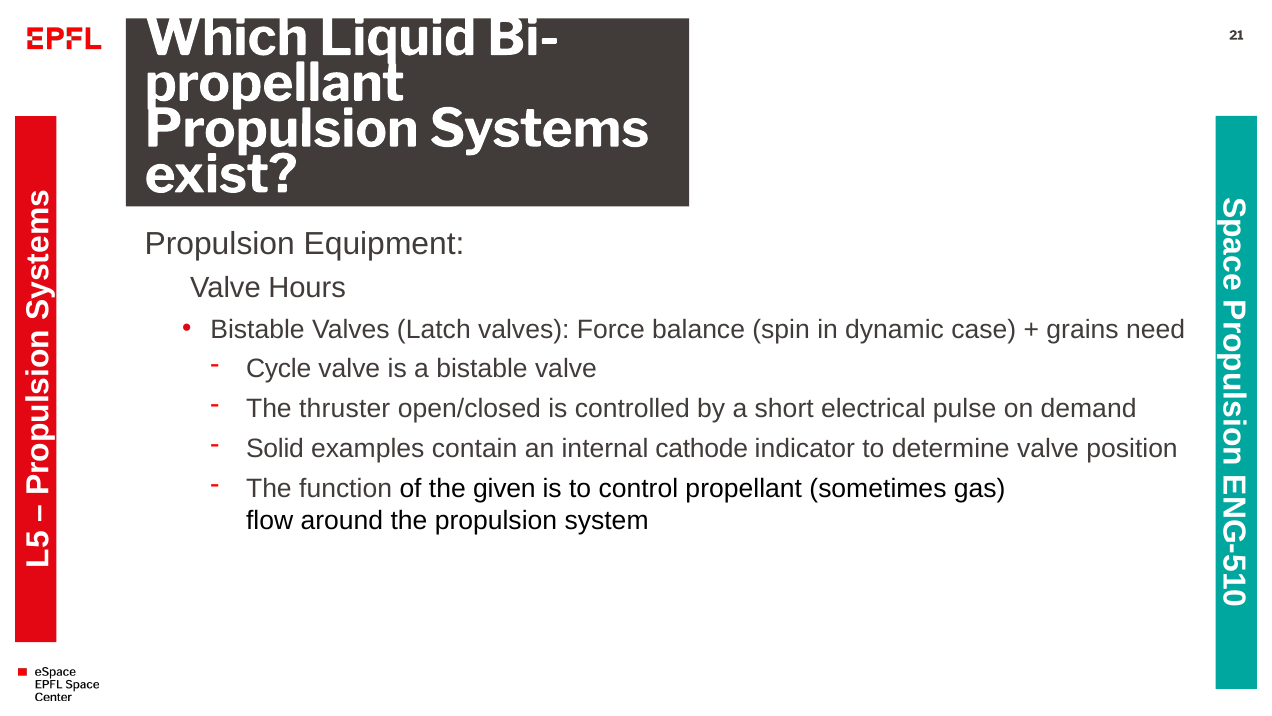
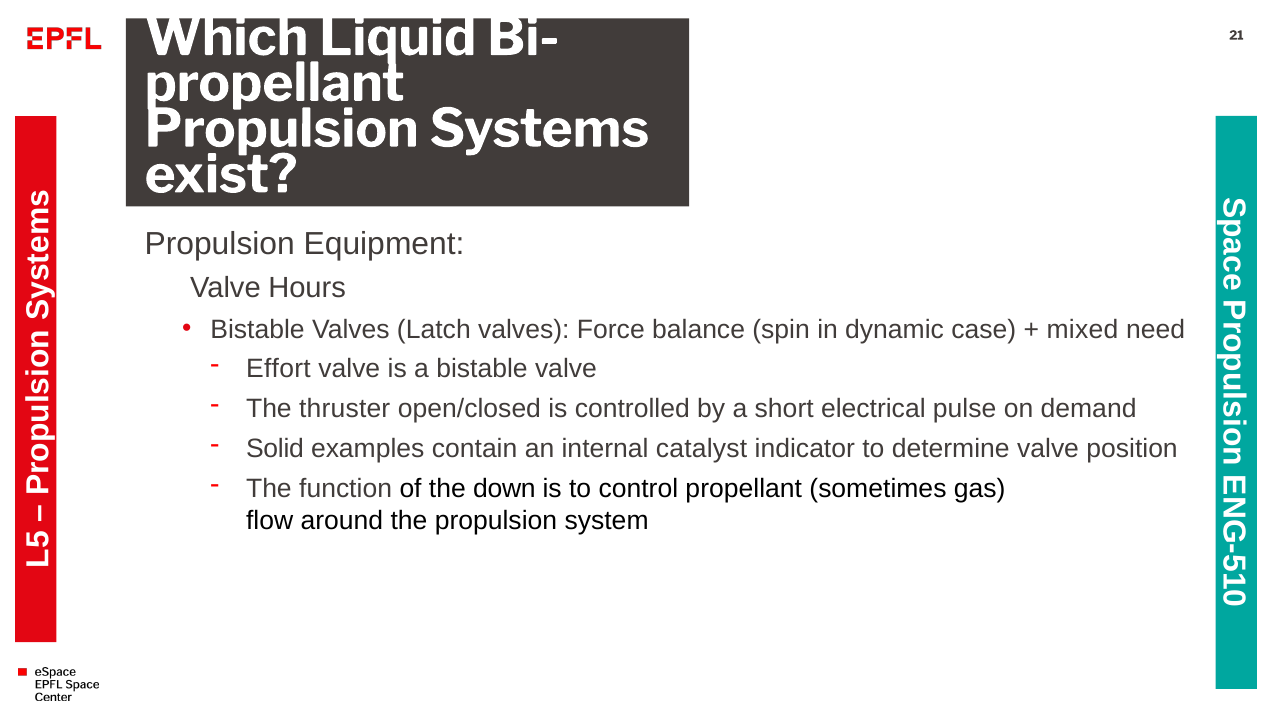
grains: grains -> mixed
Cycle: Cycle -> Effort
cathode: cathode -> catalyst
given: given -> down
